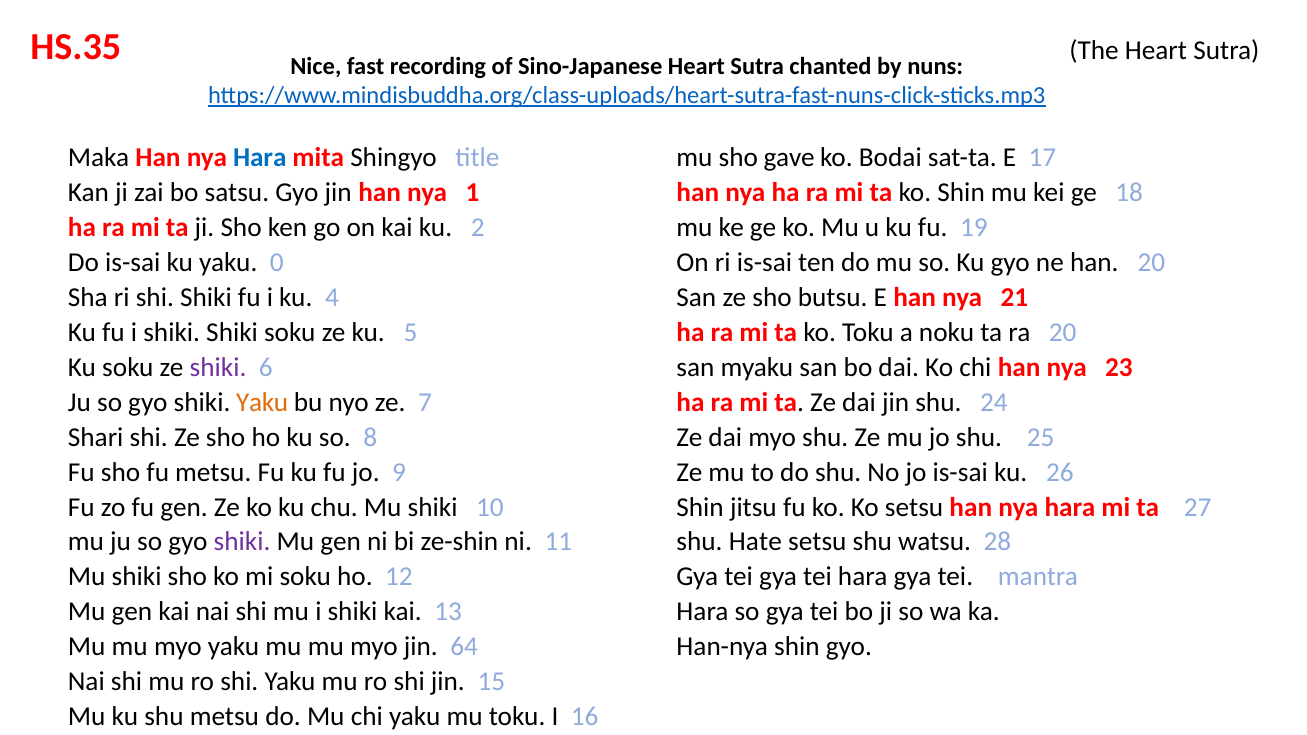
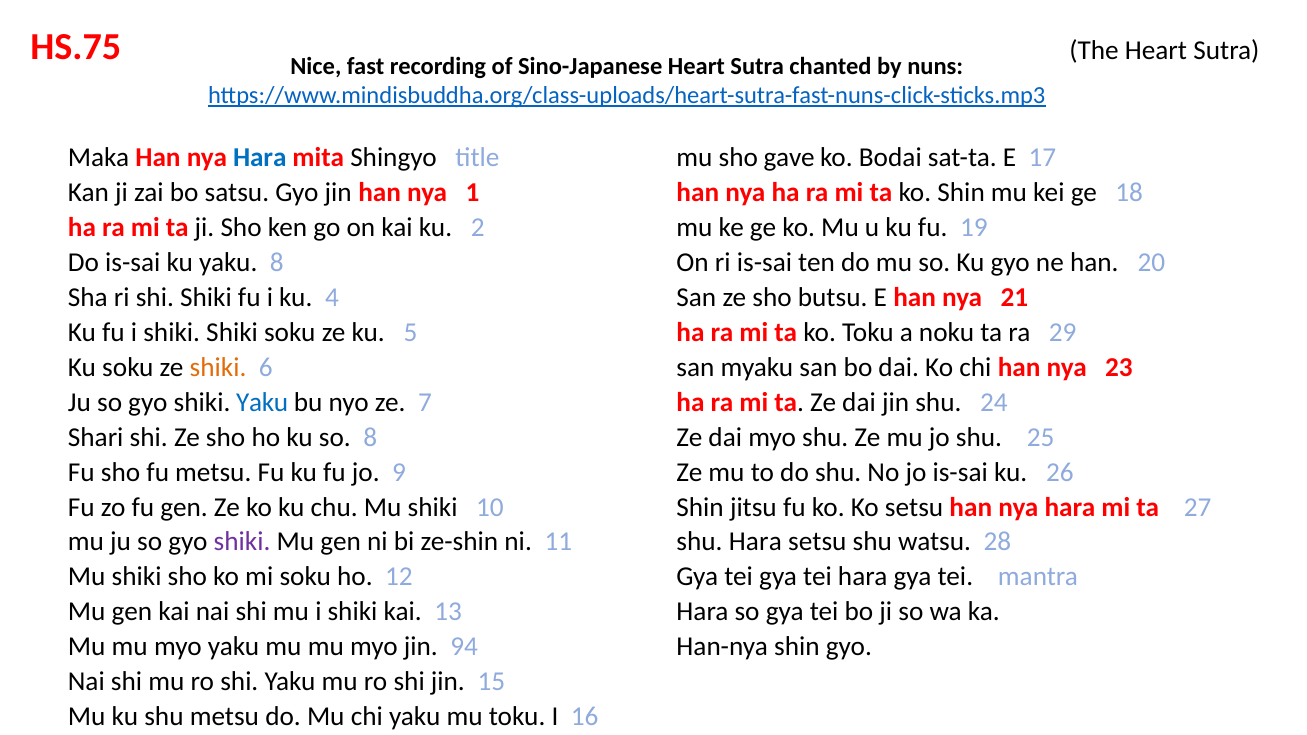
HS.35: HS.35 -> HS.75
yaku 0: 0 -> 8
ra 20: 20 -> 29
shiki at (218, 367) colour: purple -> orange
Yaku at (262, 402) colour: orange -> blue
shu Hate: Hate -> Hara
64: 64 -> 94
